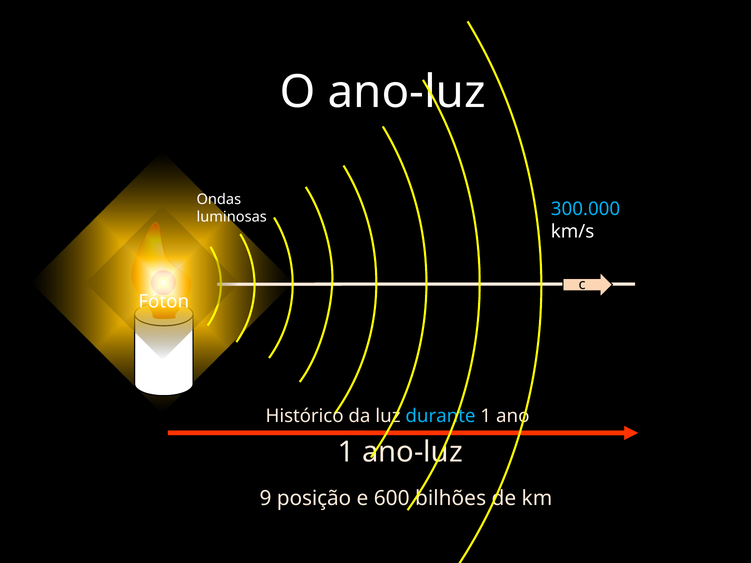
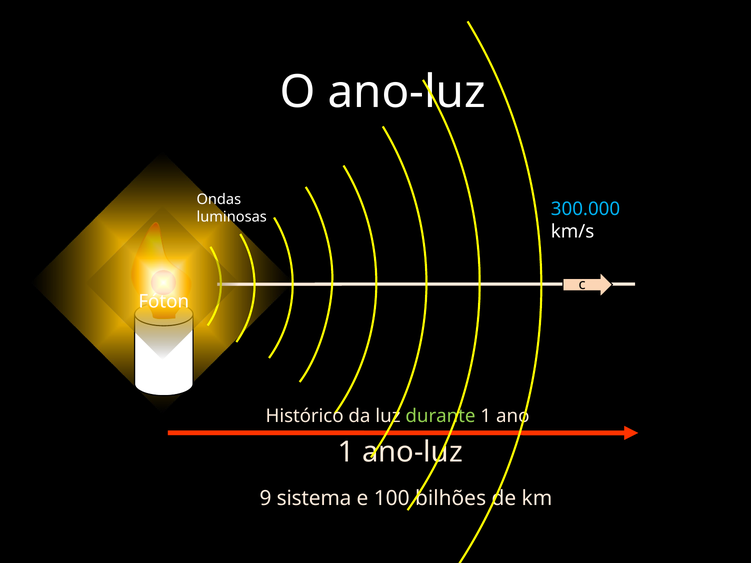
durante colour: light blue -> light green
posição: posição -> sistema
600: 600 -> 100
